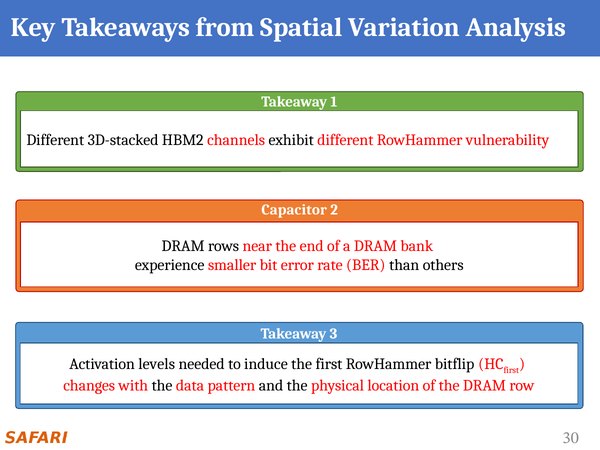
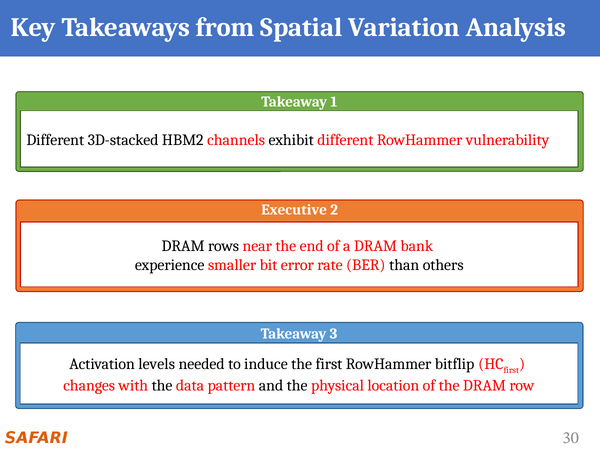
Capacitor: Capacitor -> Executive
